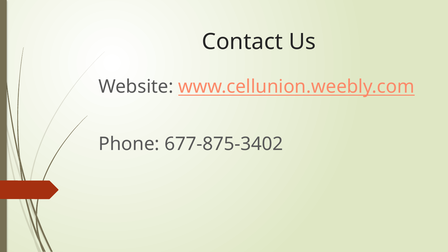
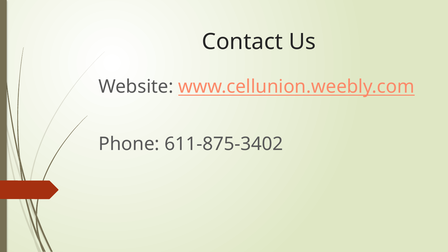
677-875-3402: 677-875-3402 -> 611-875-3402
